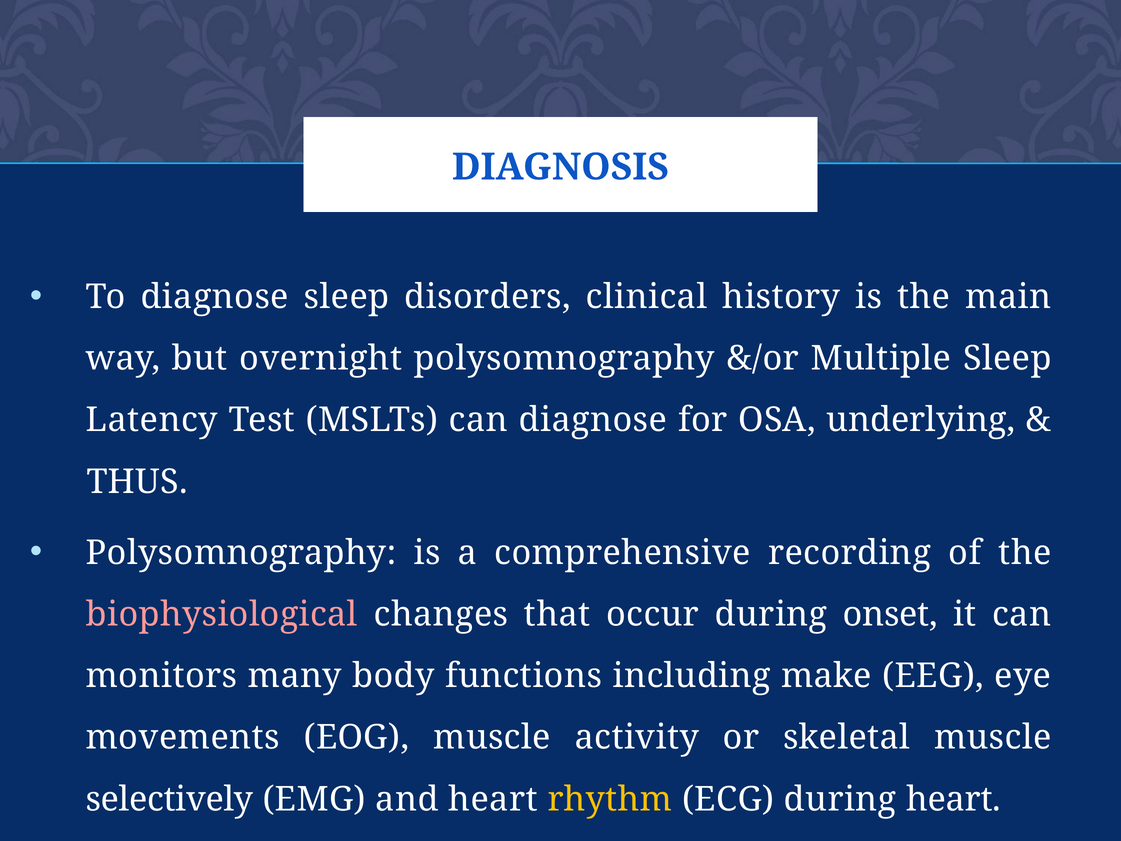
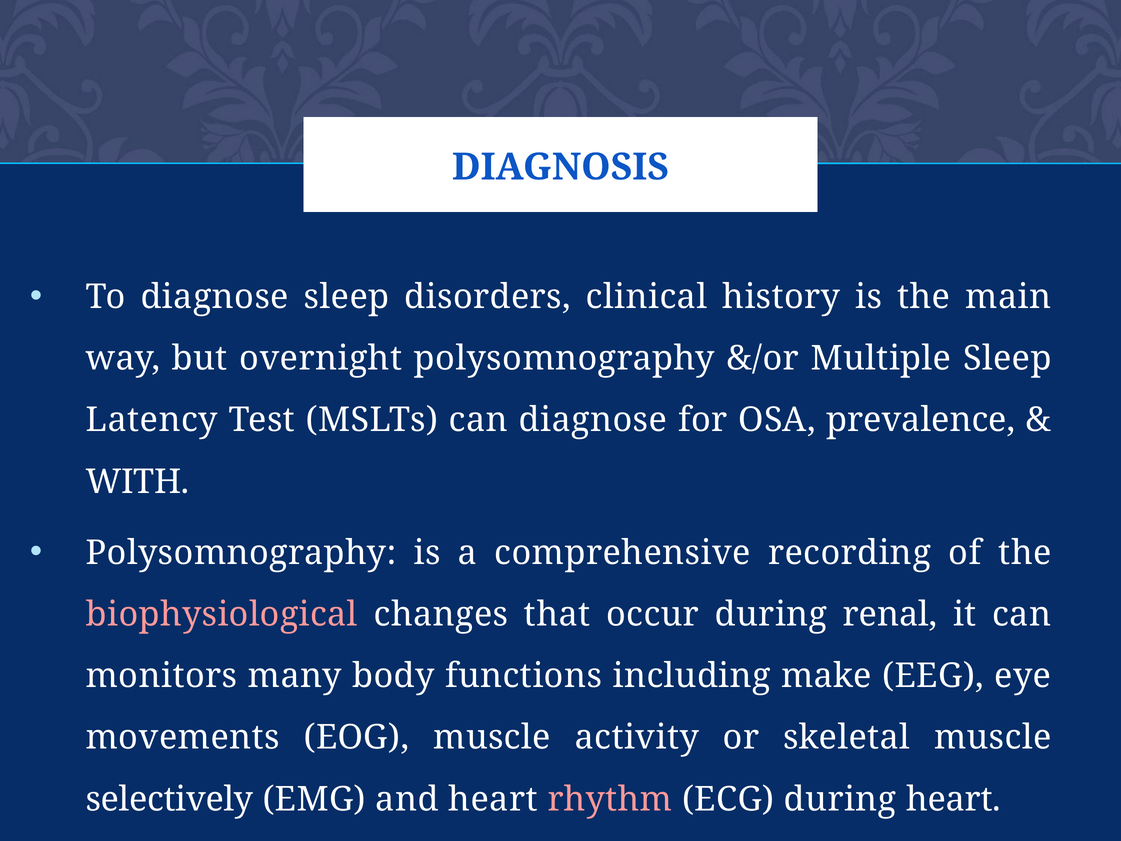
underlying: underlying -> prevalence
THUS: THUS -> WITH
onset: onset -> renal
rhythm colour: yellow -> pink
